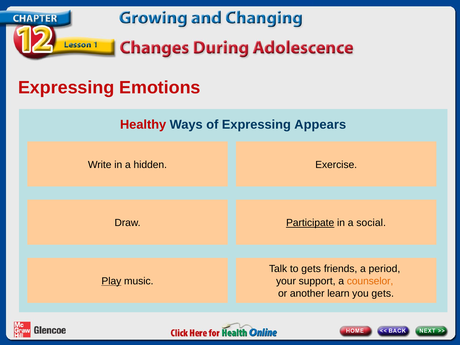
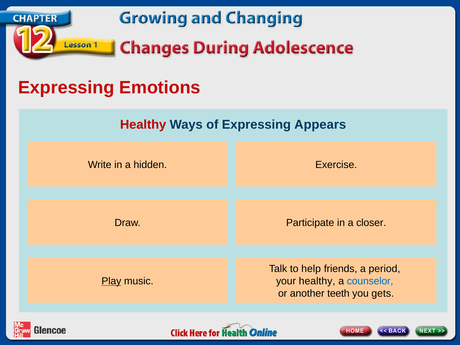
Participate underline: present -> none
social: social -> closer
to gets: gets -> help
your support: support -> healthy
counselor colour: orange -> blue
learn: learn -> teeth
